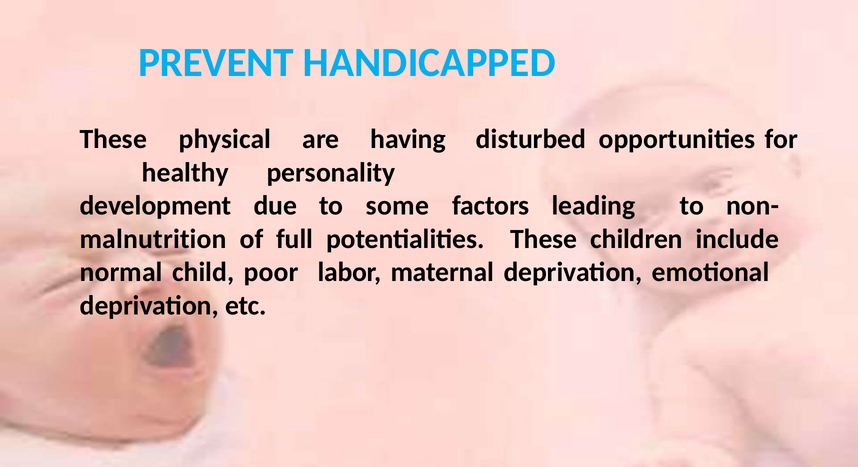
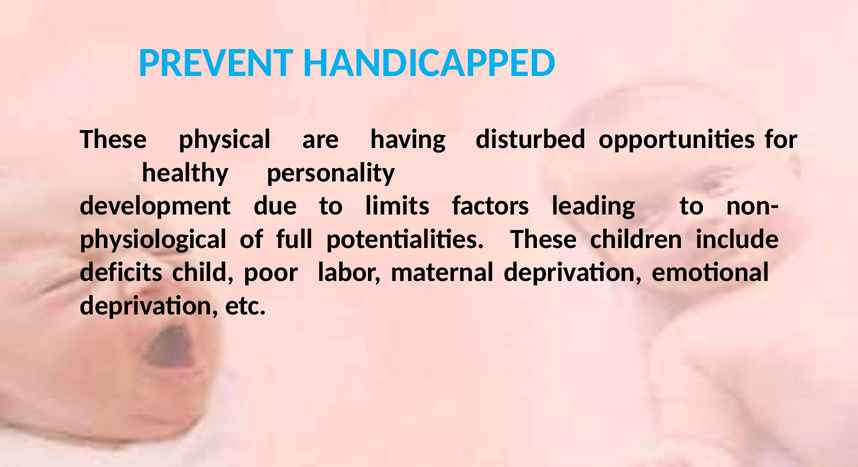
some: some -> limits
malnutrition: malnutrition -> physiological
normal: normal -> deficits
